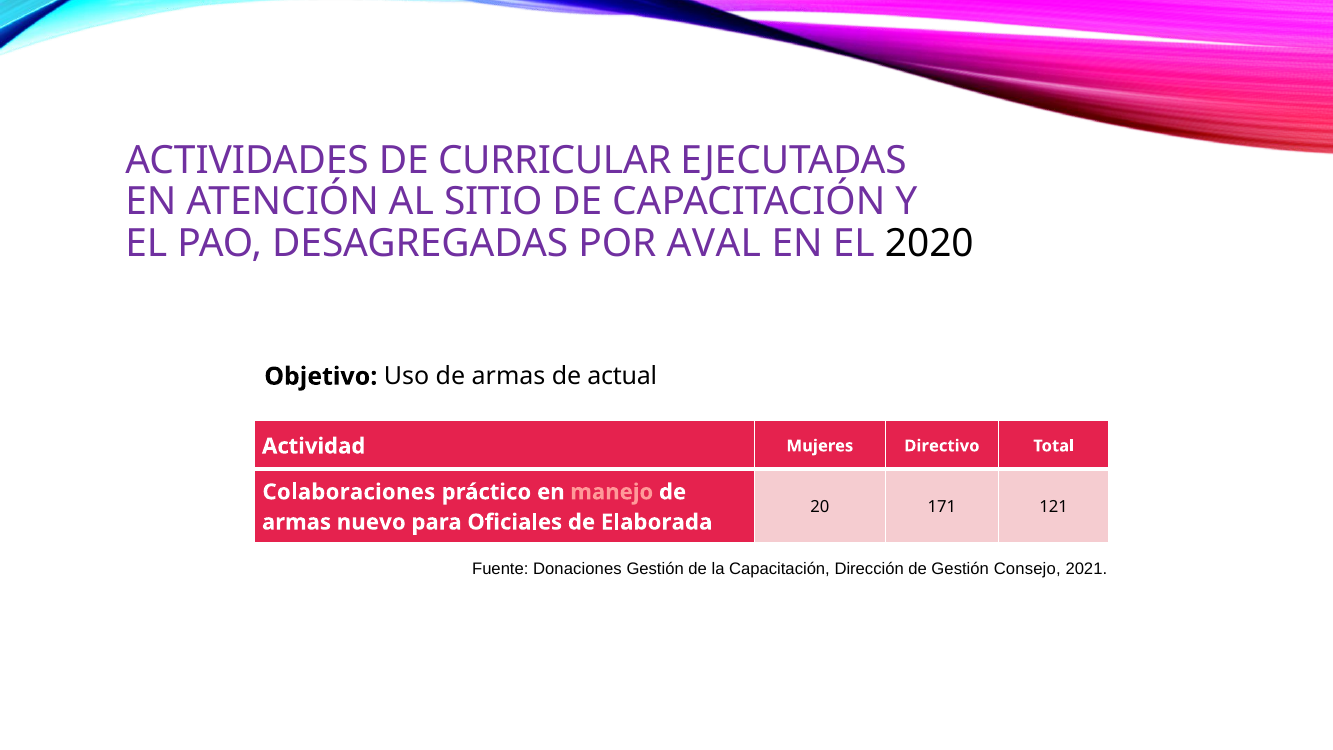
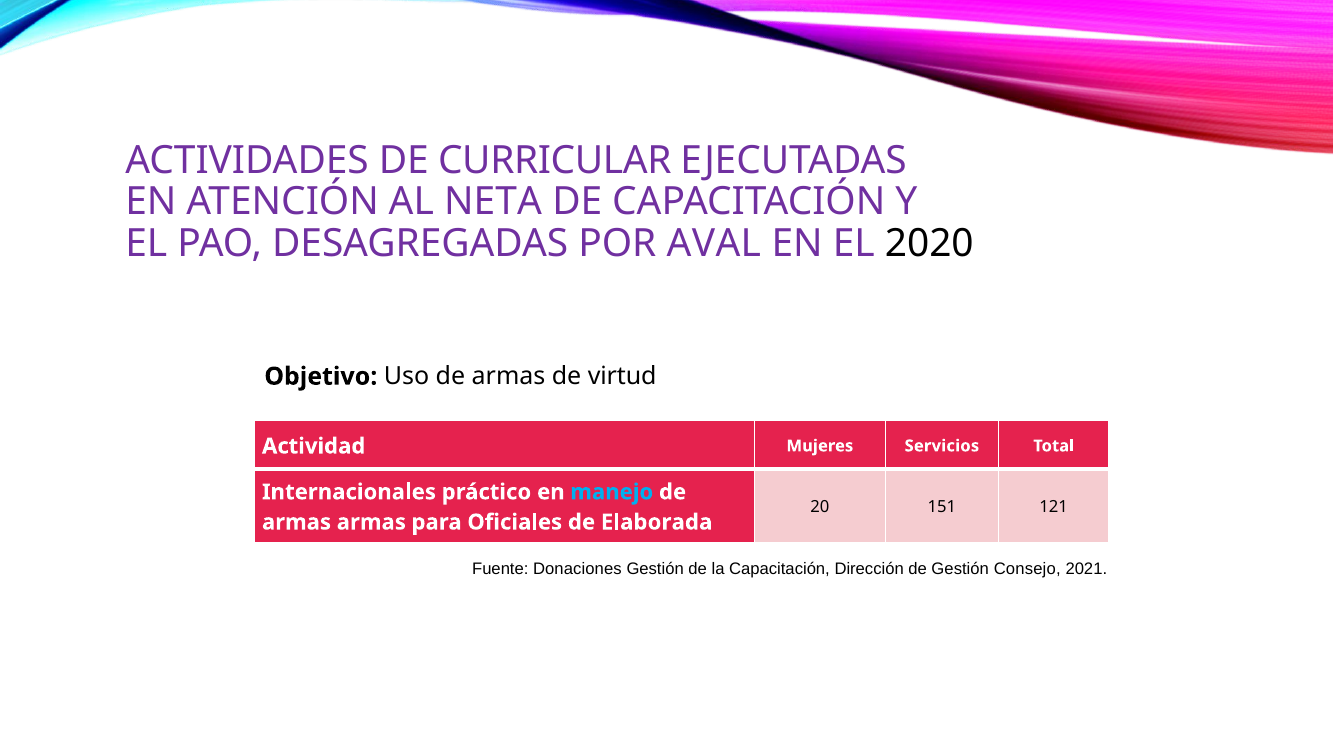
SITIO: SITIO -> NETA
actual: actual -> virtud
Directivo: Directivo -> Servicios
Colaboraciones: Colaboraciones -> Internacionales
manejo colour: pink -> light blue
171: 171 -> 151
armas nuevo: nuevo -> armas
